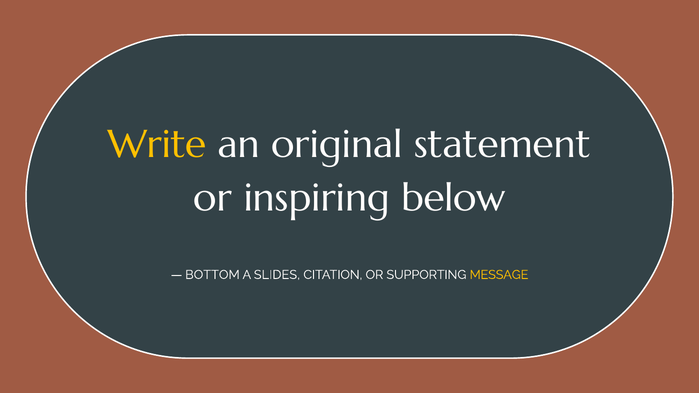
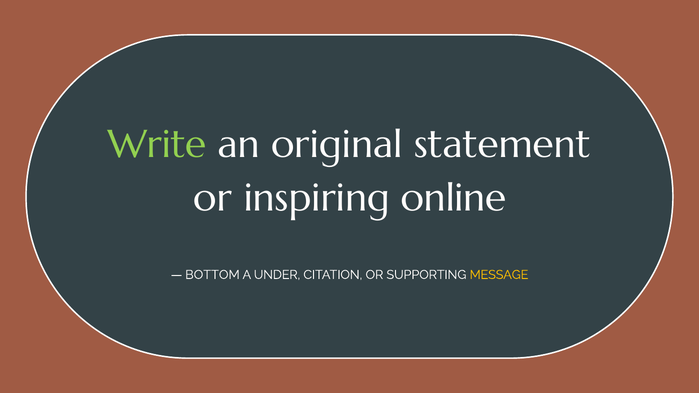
Write colour: yellow -> light green
below: below -> online
SLIDES: SLIDES -> UNDER
